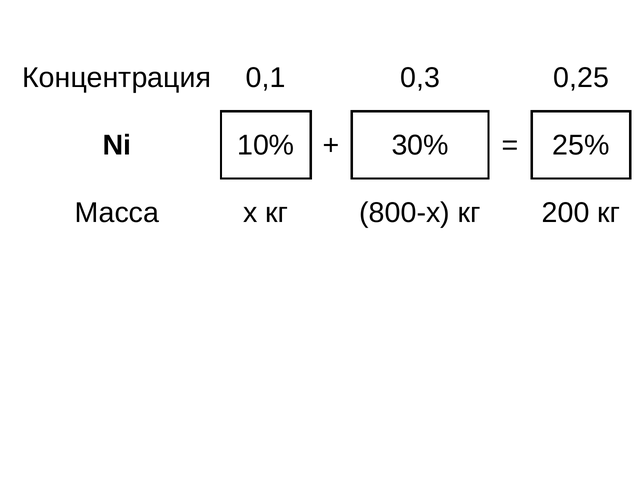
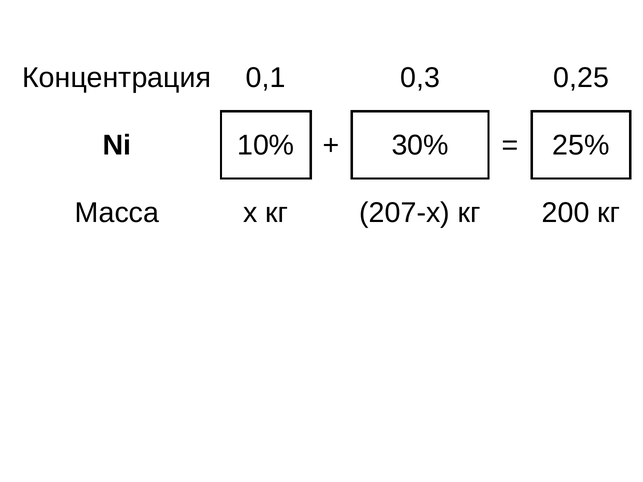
800-х: 800-х -> 207-х
